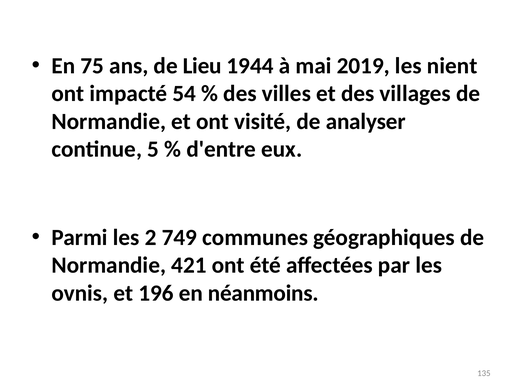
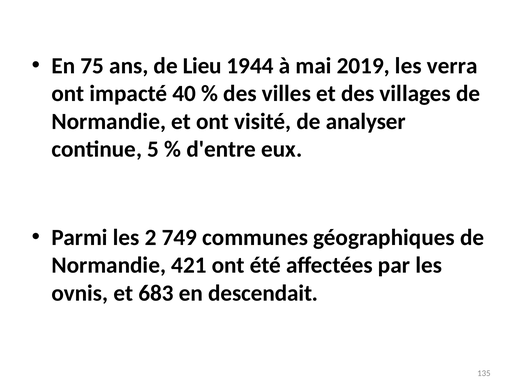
nient: nient -> verra
54: 54 -> 40
196: 196 -> 683
néanmoins: néanmoins -> descendait
